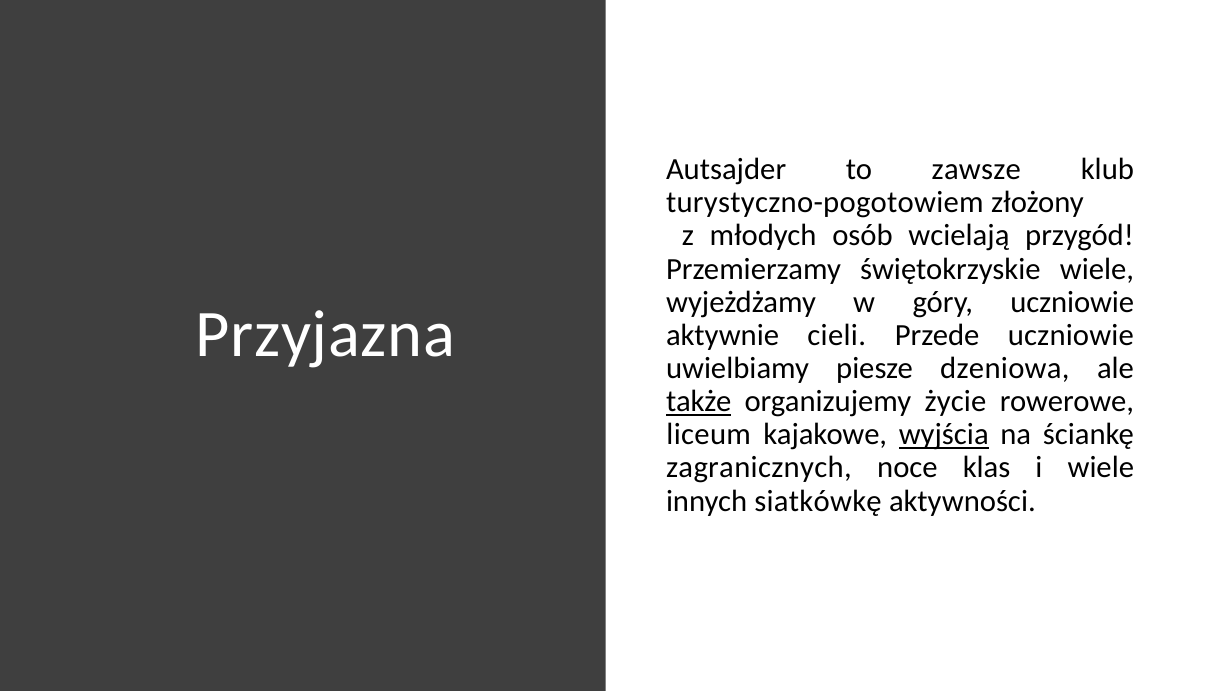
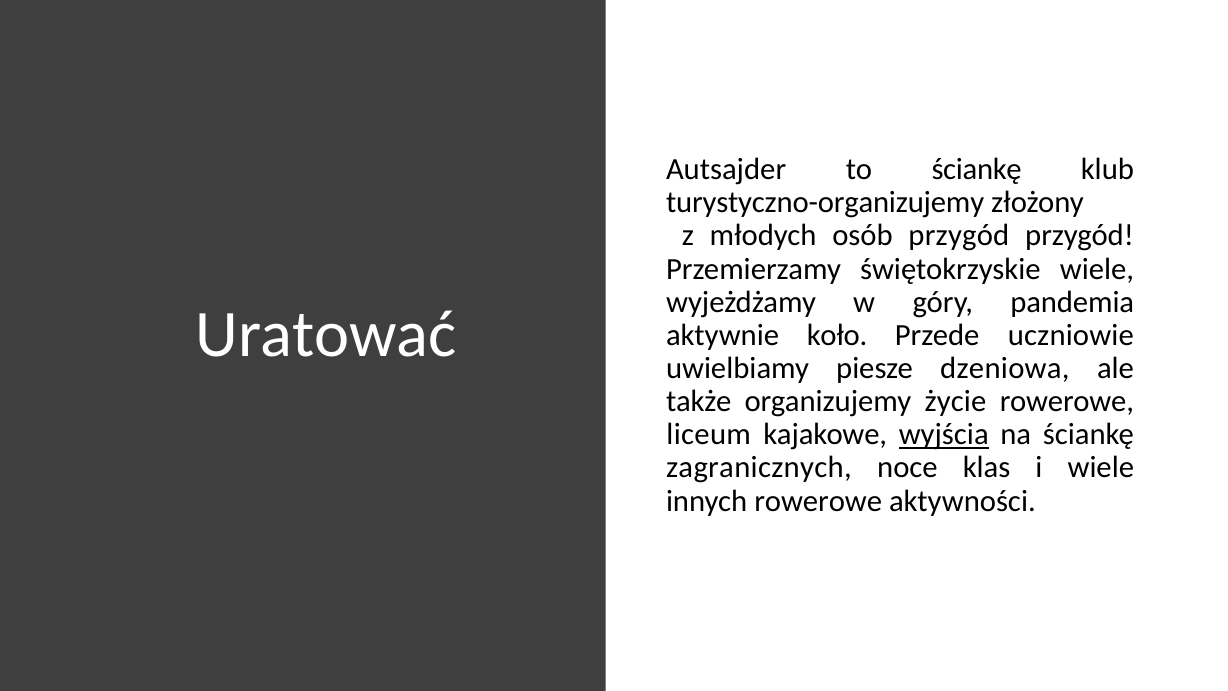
to zawsze: zawsze -> ściankę
turystyczno-pogotowiem: turystyczno-pogotowiem -> turystyczno-organizujemy
osób wcielają: wcielają -> przygód
góry uczniowie: uczniowie -> pandemia
Przyjazna: Przyjazna -> Uratować
cieli: cieli -> koło
także underline: present -> none
innych siatkówkę: siatkówkę -> rowerowe
